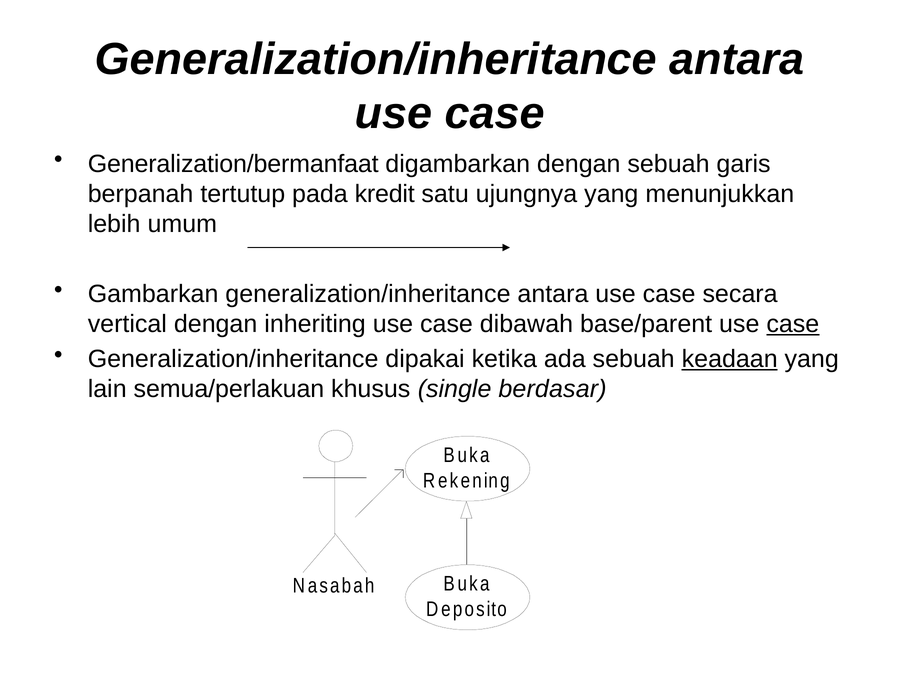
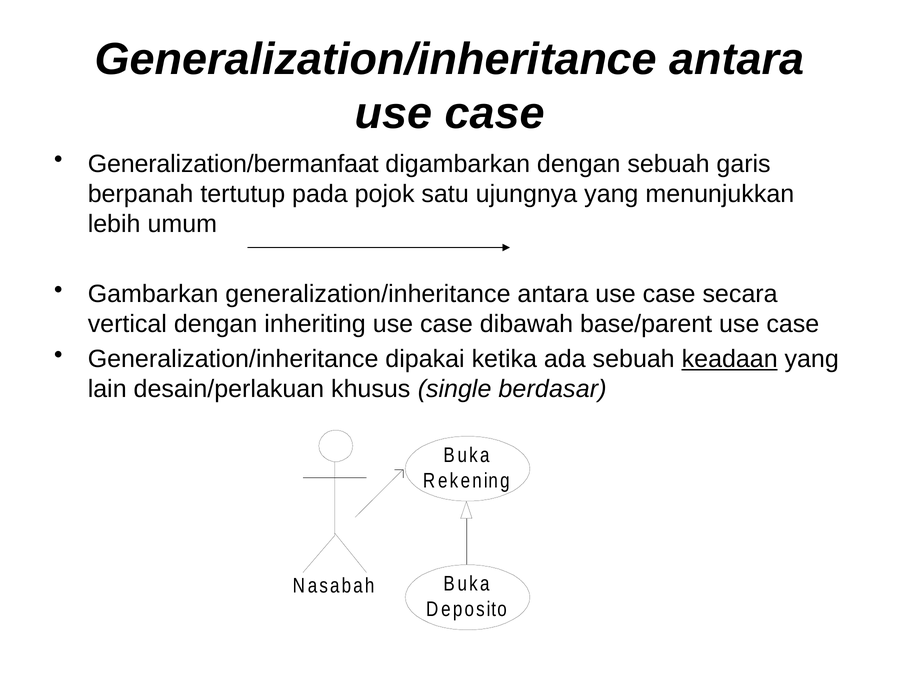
kredit: kredit -> pojok
case at (793, 324) underline: present -> none
semua/perlakuan: semua/perlakuan -> desain/perlakuan
